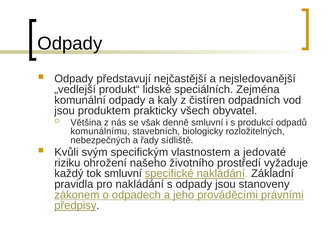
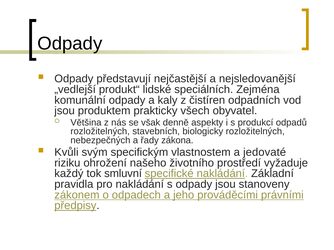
denně smluvní: smluvní -> aspekty
komunálnímu at (100, 132): komunálnímu -> rozložitelných
sídliště: sídliště -> zákona
